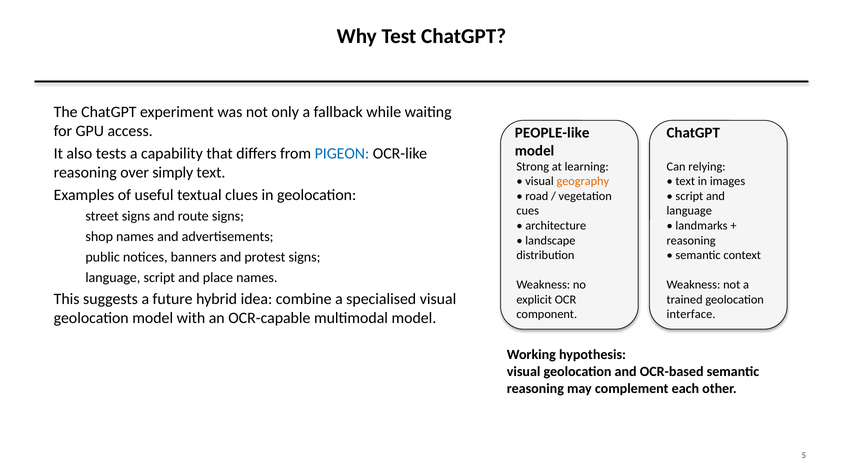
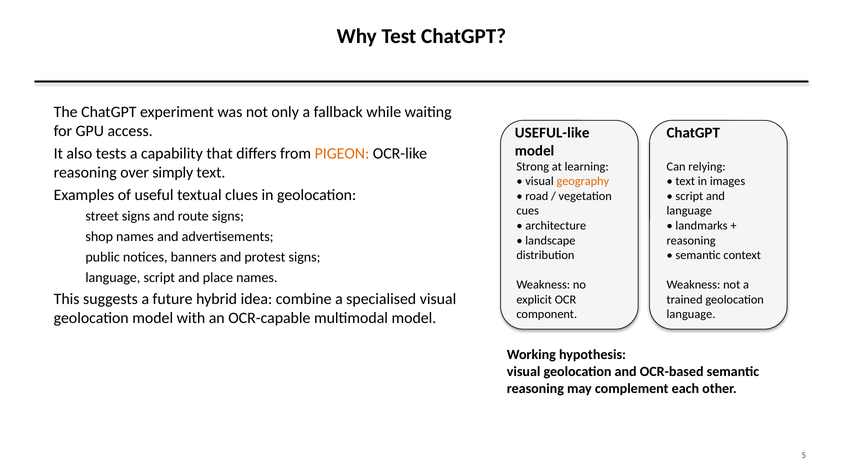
PEOPLE-like: PEOPLE-like -> USEFUL-like
PIGEON colour: blue -> orange
interface at (691, 315): interface -> language
